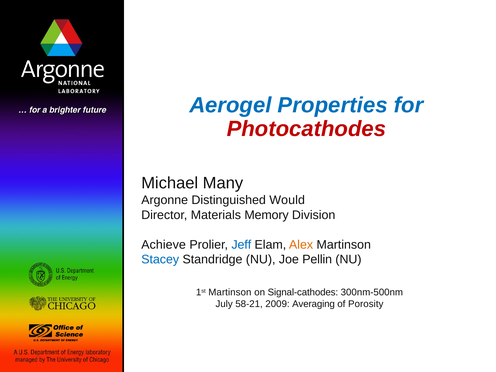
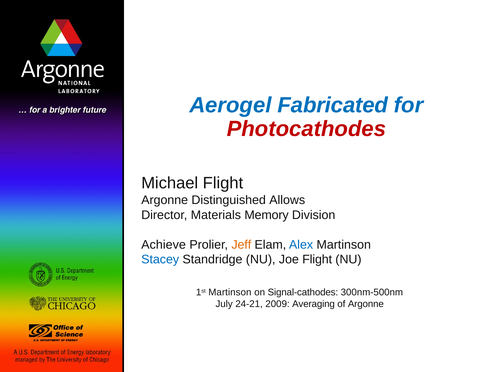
Properties: Properties -> Fabricated
Michael Many: Many -> Flight
Would: Would -> Allows
Jeff colour: blue -> orange
Alex colour: orange -> blue
Joe Pellin: Pellin -> Flight
58-21: 58-21 -> 24-21
of Porosity: Porosity -> Argonne
